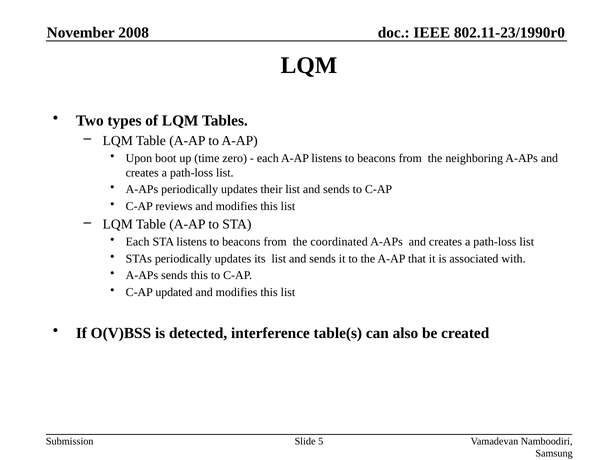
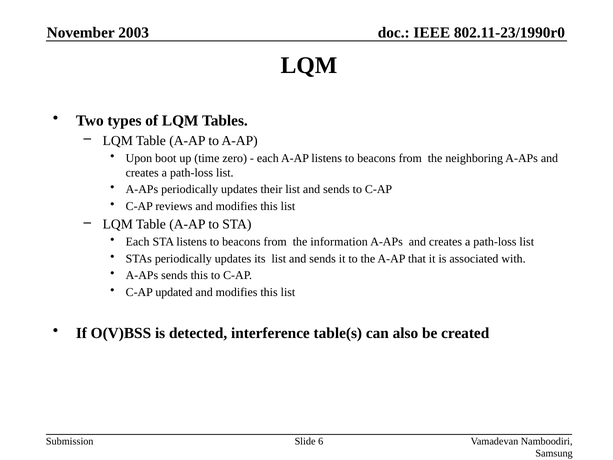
2008: 2008 -> 2003
coordinated: coordinated -> information
5: 5 -> 6
